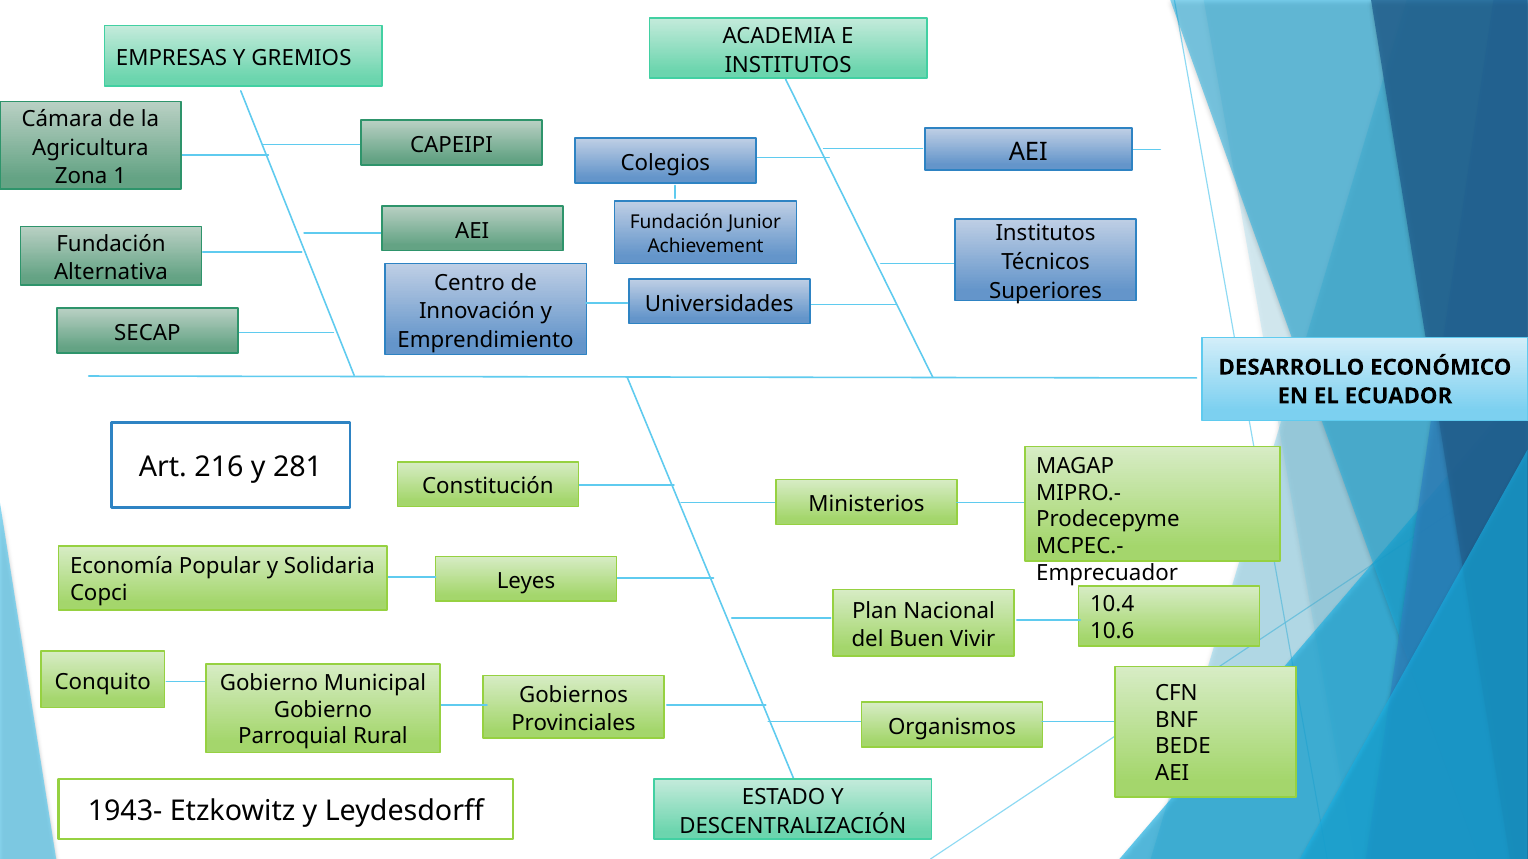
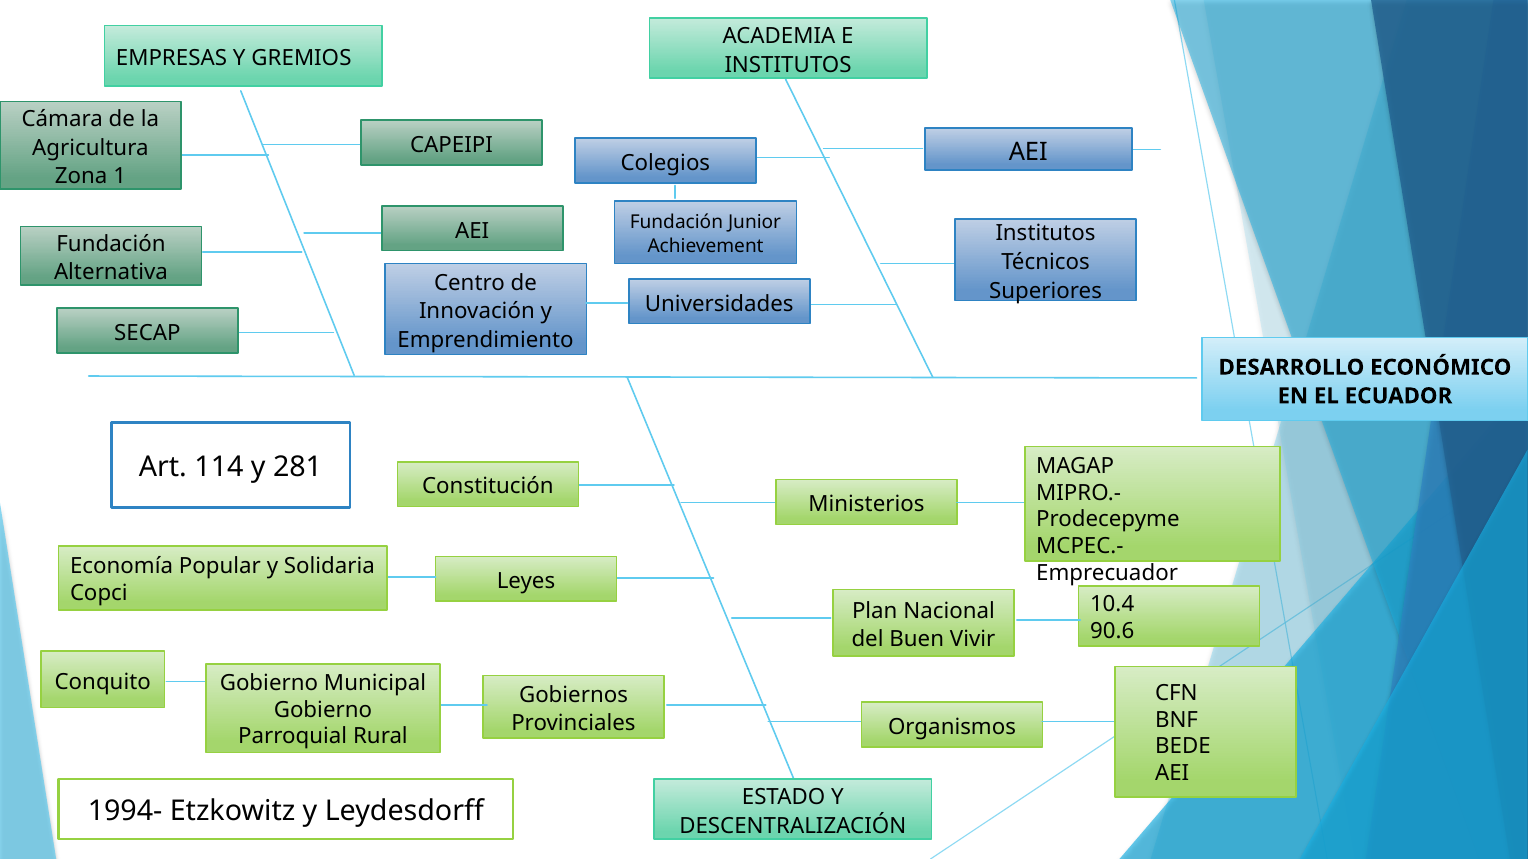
216: 216 -> 114
10.6: 10.6 -> 90.6
1943-: 1943- -> 1994-
